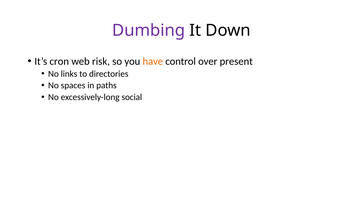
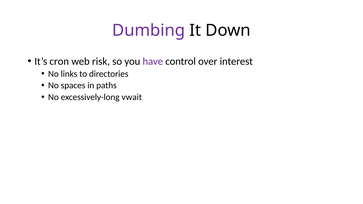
have colour: orange -> purple
present: present -> interest
social: social -> vwait
